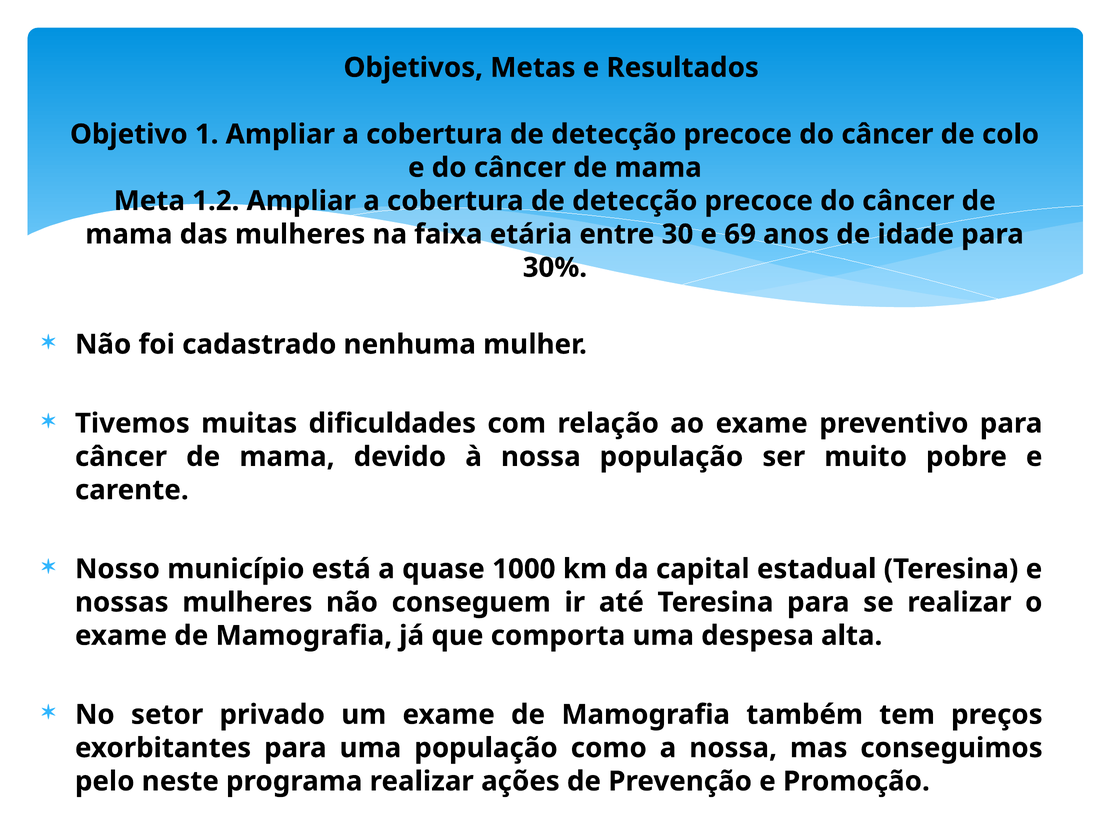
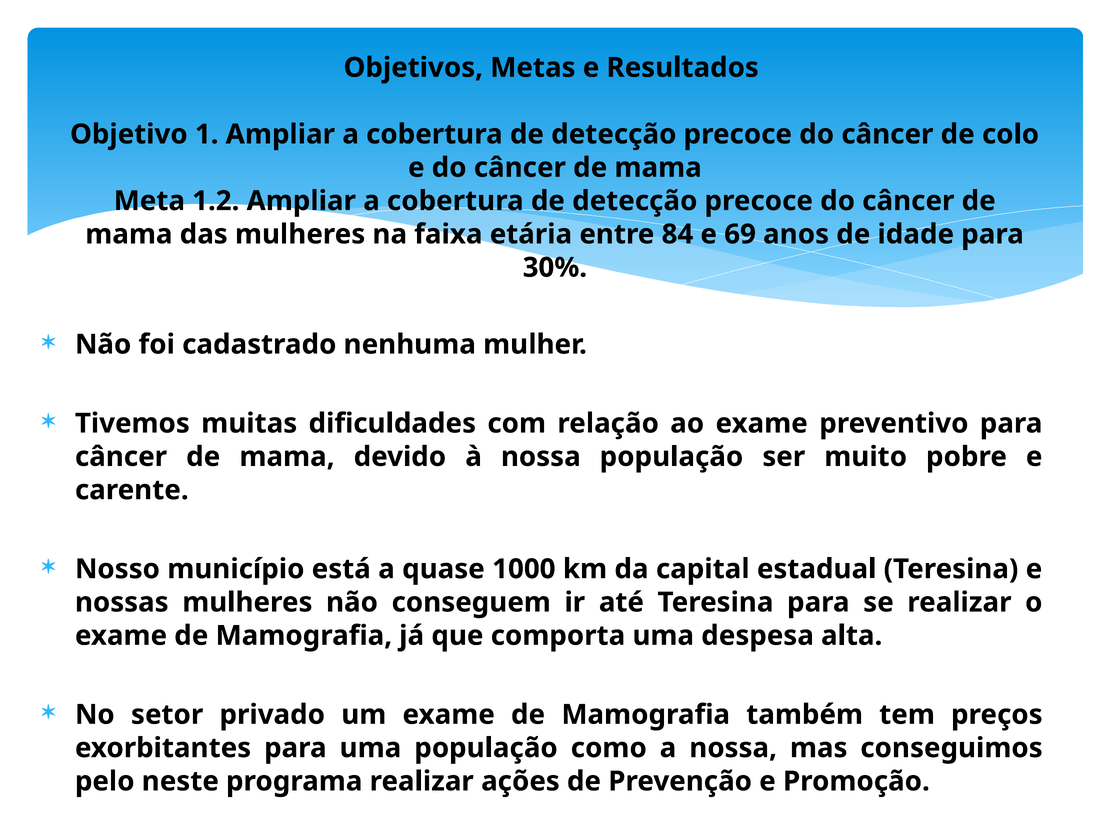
30: 30 -> 84
